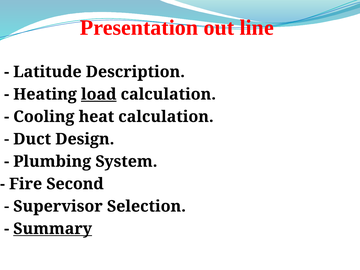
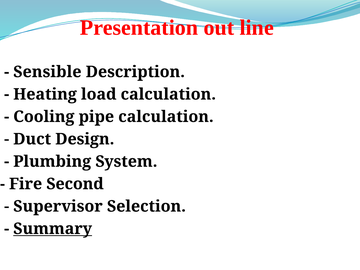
Latitude: Latitude -> Sensible
load underline: present -> none
heat: heat -> pipe
